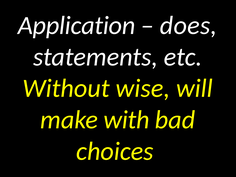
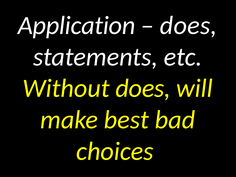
Without wise: wise -> does
with: with -> best
